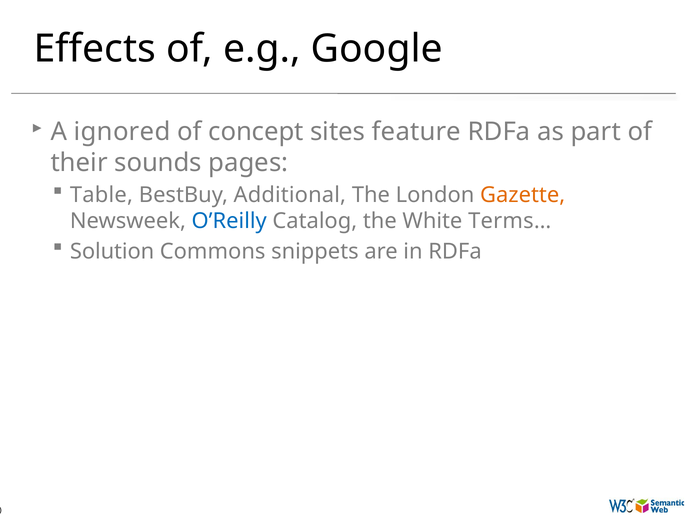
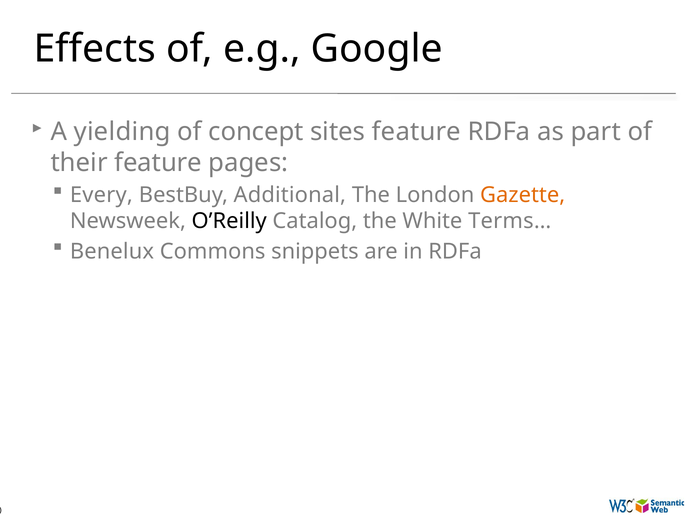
ignored: ignored -> yielding
their sounds: sounds -> feature
Table: Table -> Every
O’Reilly colour: blue -> black
Solution: Solution -> Benelux
